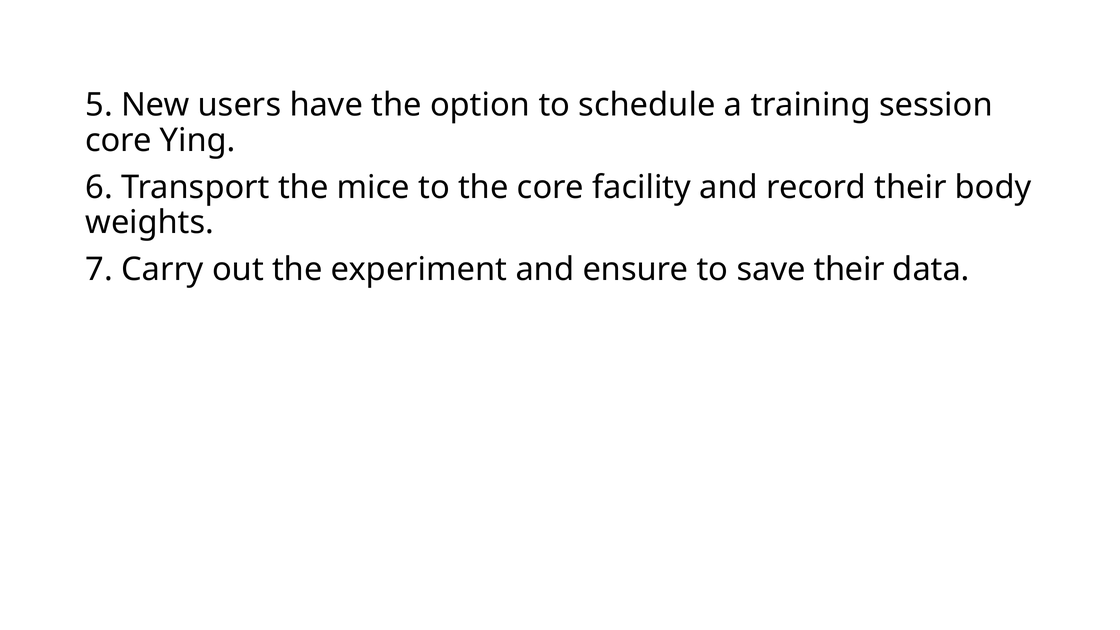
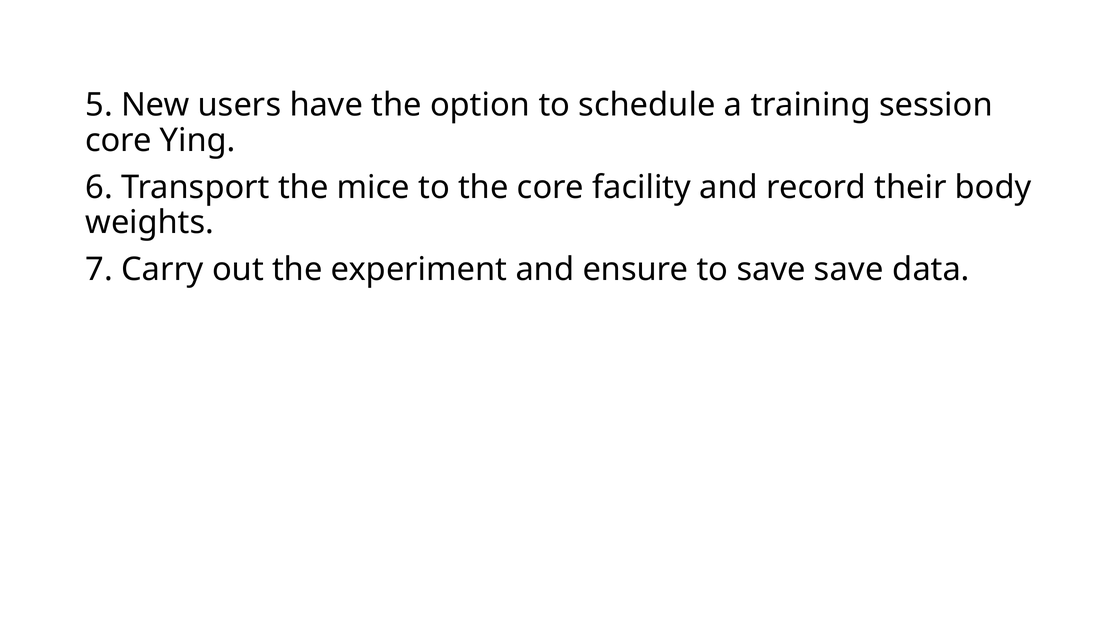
save their: their -> save
